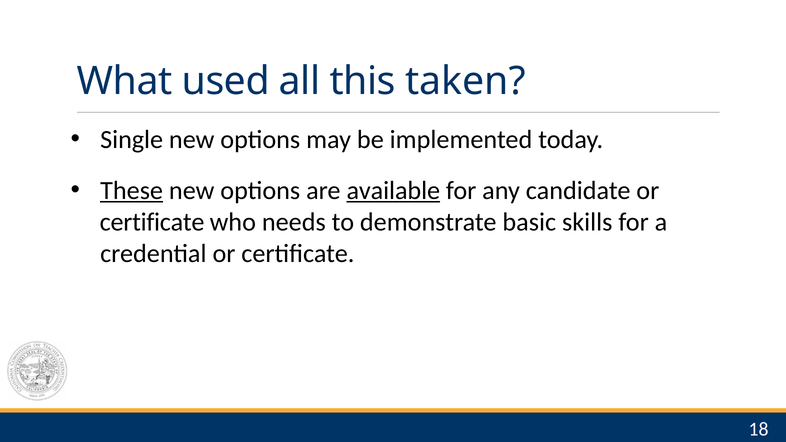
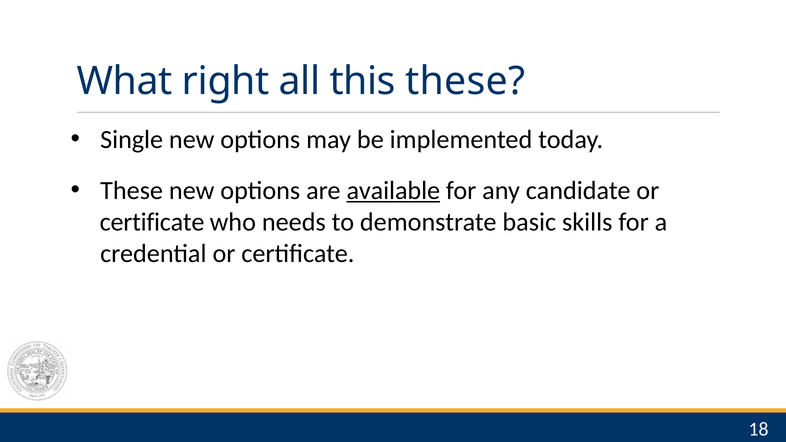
used: used -> right
this taken: taken -> these
These at (132, 191) underline: present -> none
